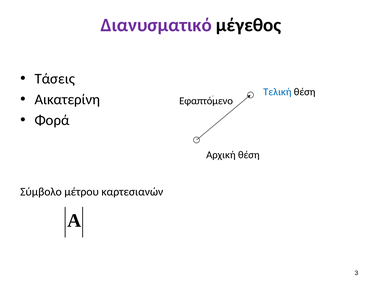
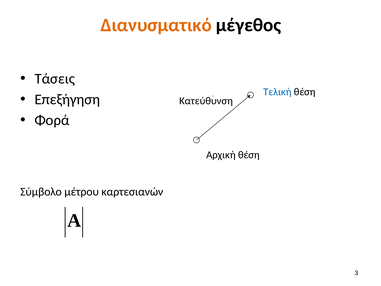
Διανυσματικό colour: purple -> orange
Αικατερίνη: Αικατερίνη -> Επεξήγηση
Εφαπτόμενο: Εφαπτόμενο -> Κατεύθυνση
